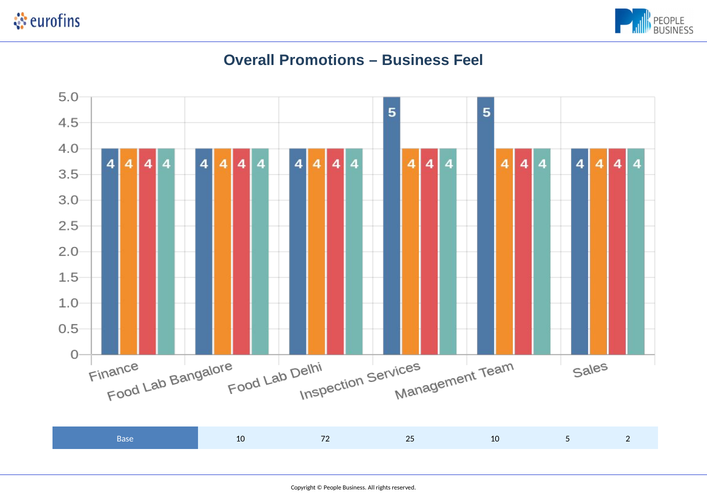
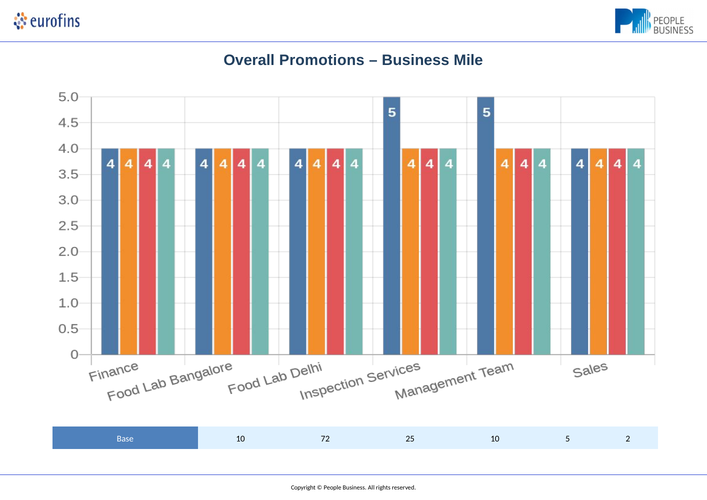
Feel: Feel -> Mile
